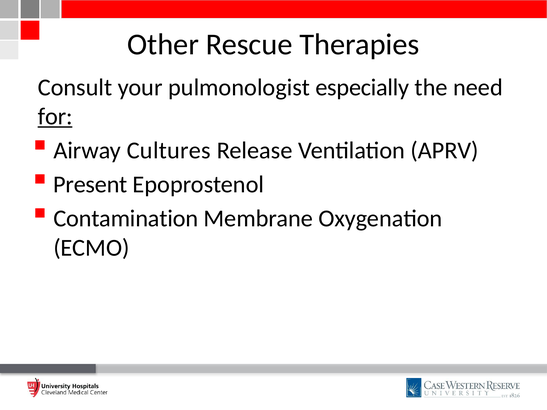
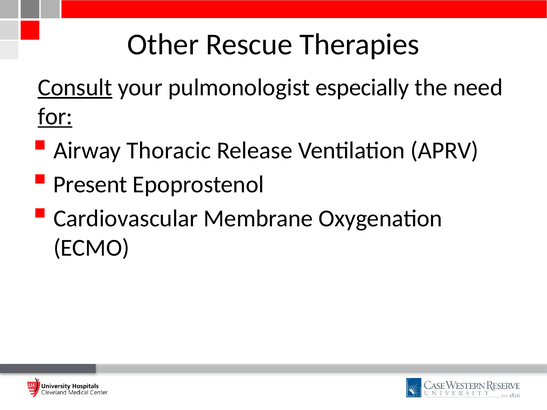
Consult underline: none -> present
Cultures: Cultures -> Thoracic
Contamination: Contamination -> Cardiovascular
